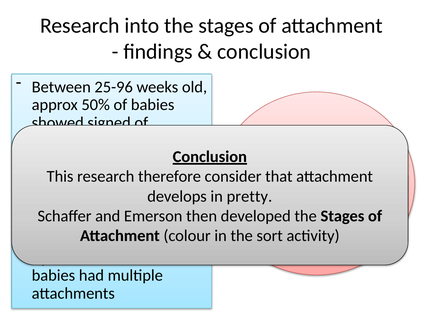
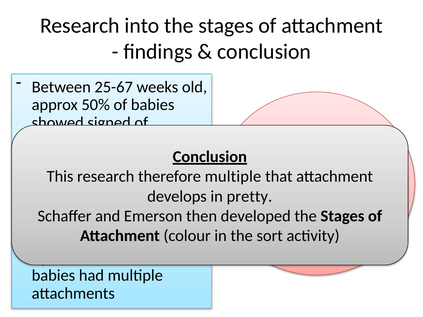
25-96: 25-96 -> 25-67
therefore consider: consider -> multiple
